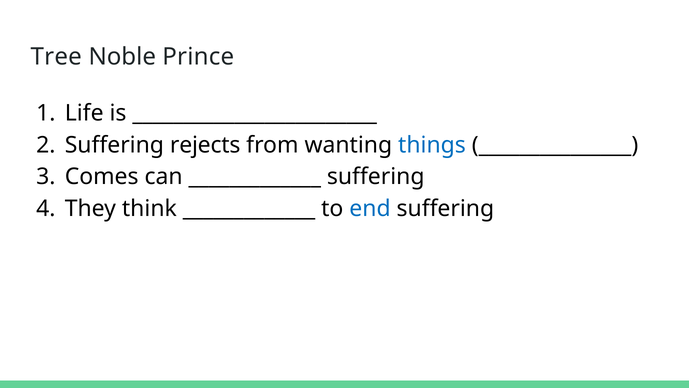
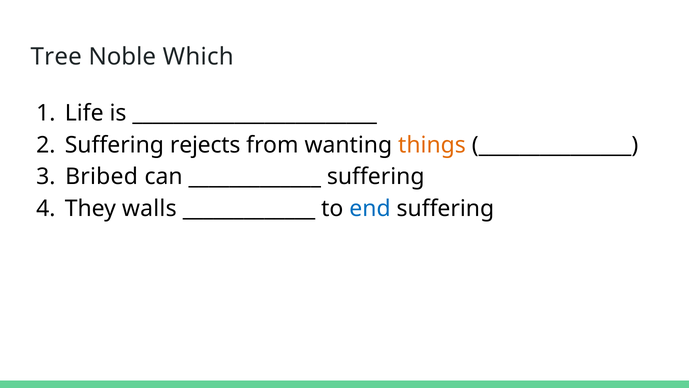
Prince: Prince -> Which
things colour: blue -> orange
Comes: Comes -> Bribed
think: think -> walls
